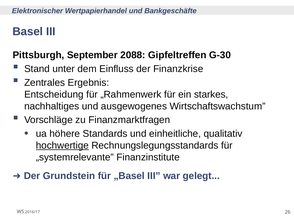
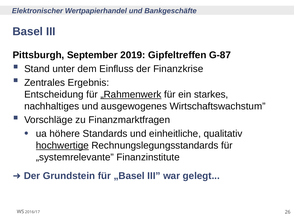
2088: 2088 -> 2019
G-30: G-30 -> G-87
„Rahmenwerk underline: none -> present
